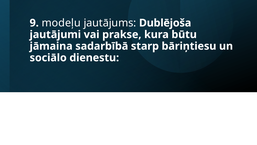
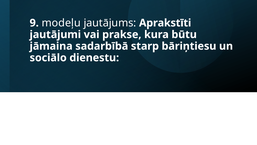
Dublējoša: Dublējoša -> Aprakstīti
